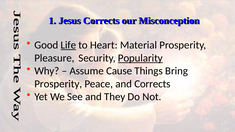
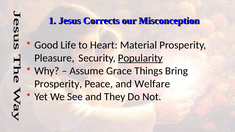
Life underline: present -> none
Cause: Cause -> Grace
and Corrects: Corrects -> Welfare
